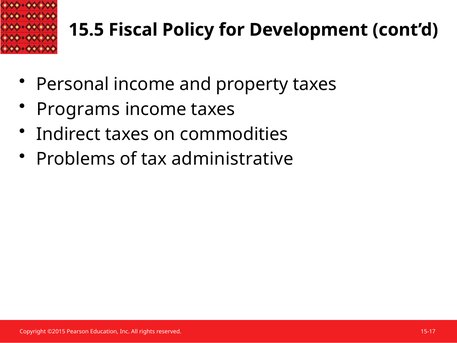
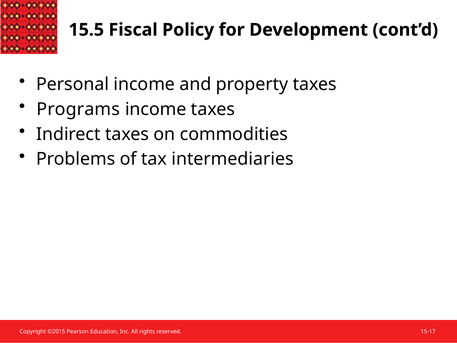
administrative: administrative -> intermediaries
